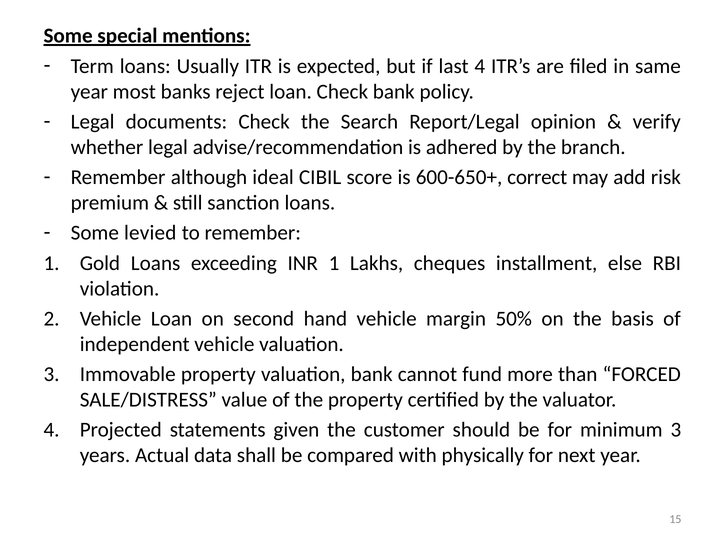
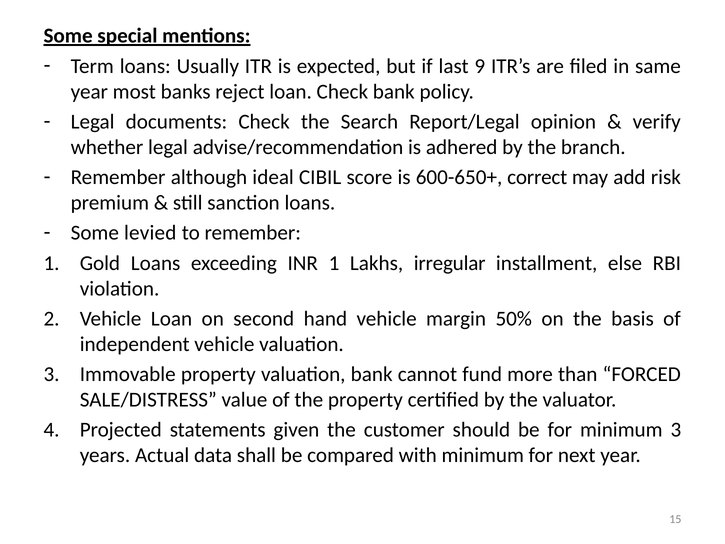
last 4: 4 -> 9
cheques: cheques -> irregular
with physically: physically -> minimum
